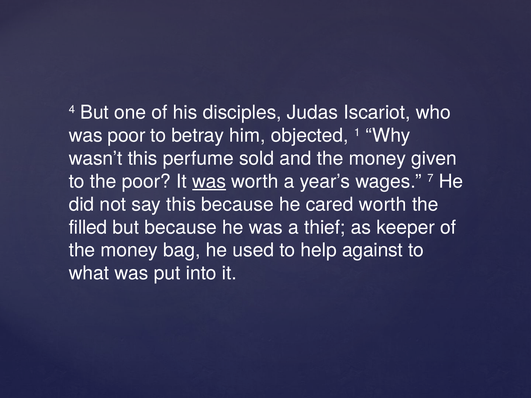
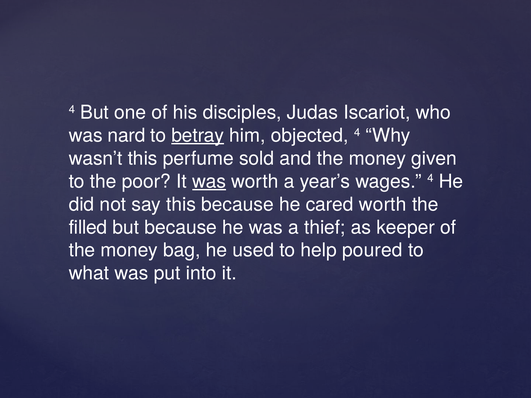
was poor: poor -> nard
betray underline: none -> present
objected 1: 1 -> 4
wages 7: 7 -> 4
against: against -> poured
